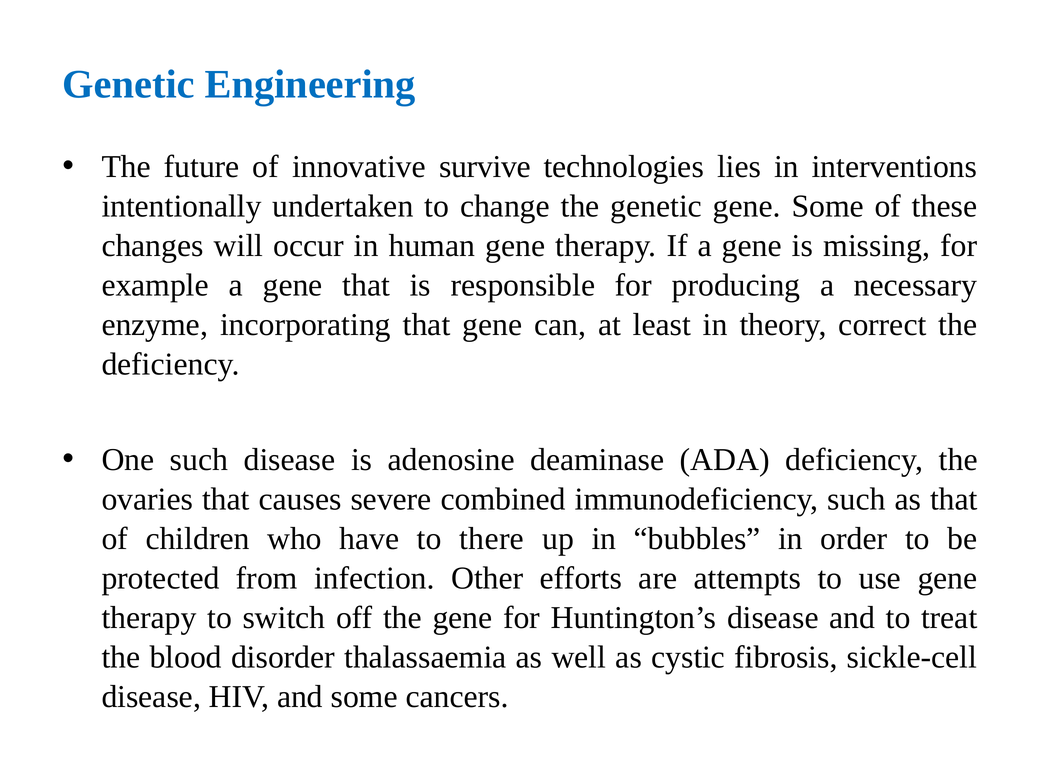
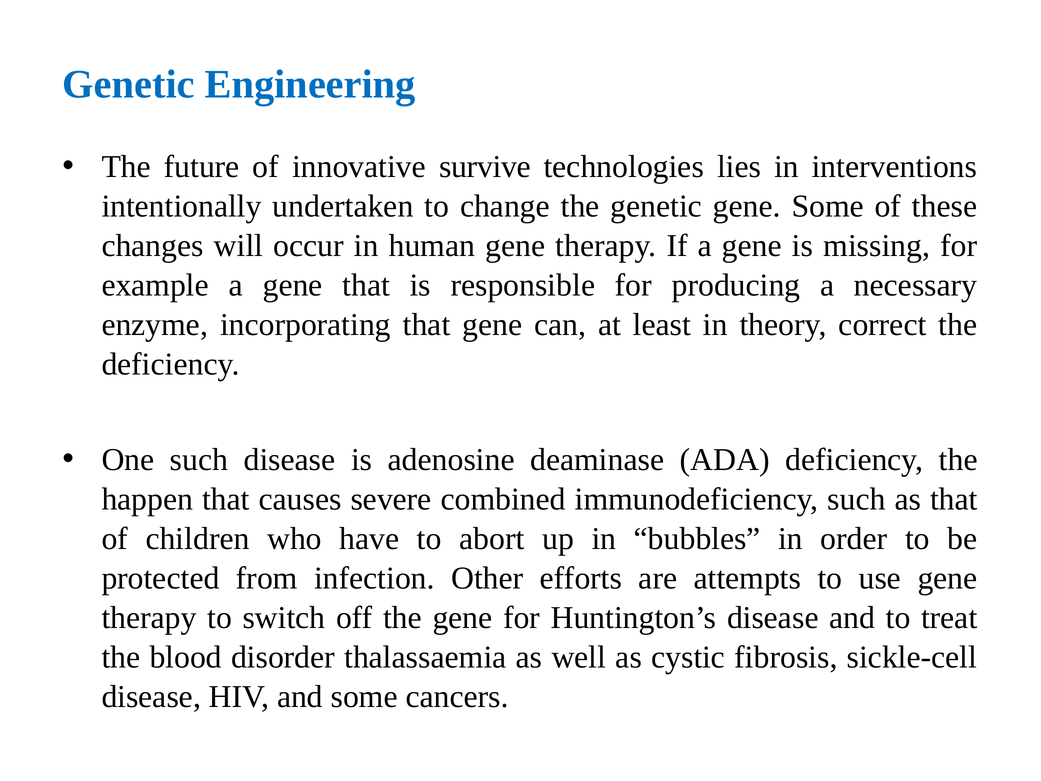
ovaries: ovaries -> happen
there: there -> abort
